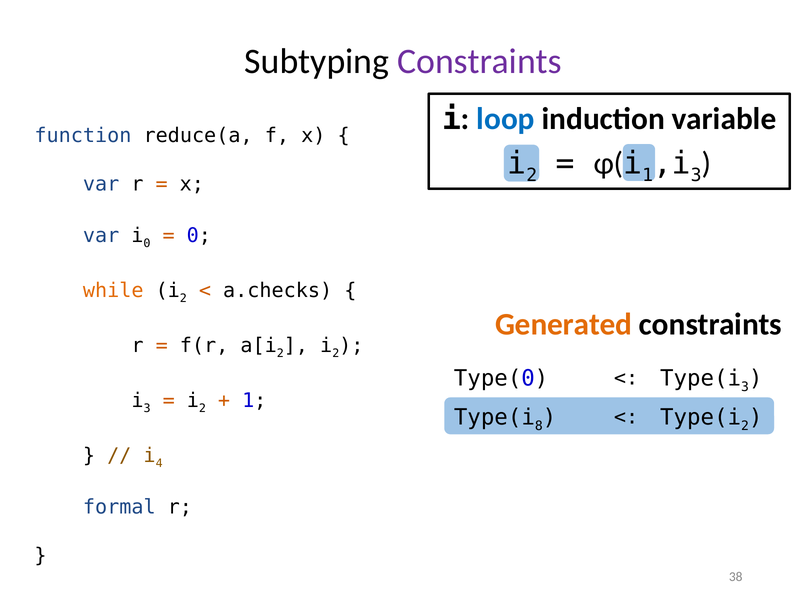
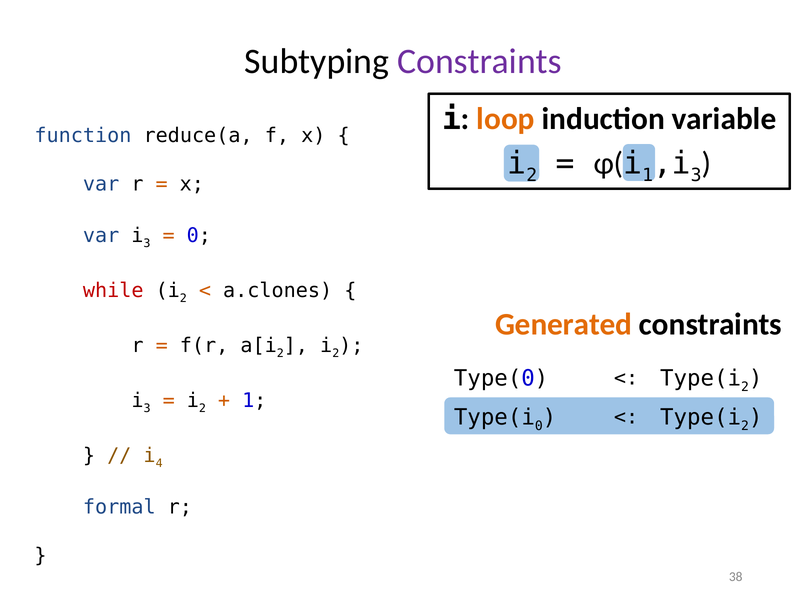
loop colour: blue -> orange
var i 0: 0 -> 3
while colour: orange -> red
a.checks: a.checks -> a.clones
3 at (745, 387): 3 -> 2
8 at (539, 426): 8 -> 0
